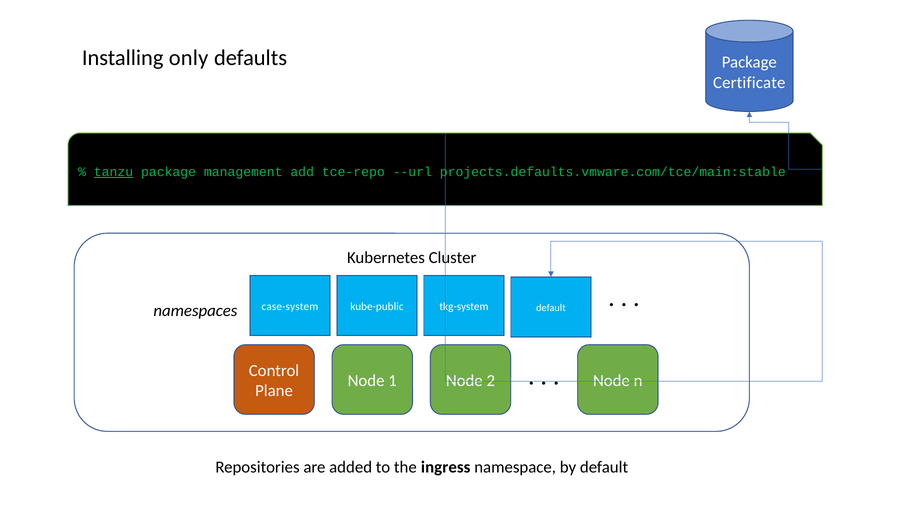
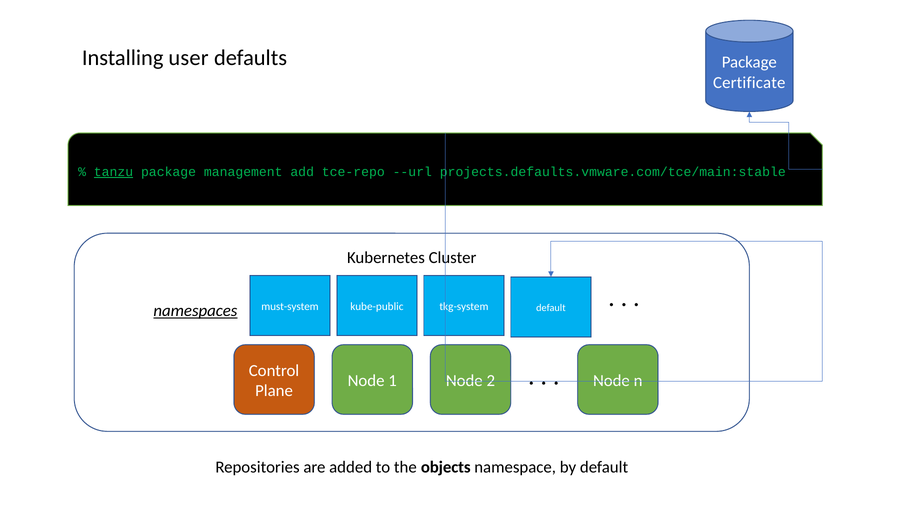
only: only -> user
case-system: case-system -> must-system
namespaces underline: none -> present
ingress: ingress -> objects
